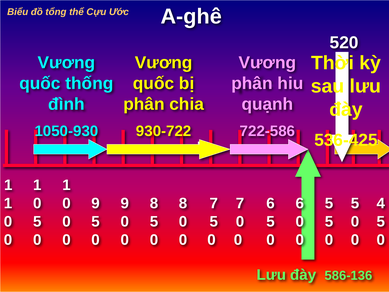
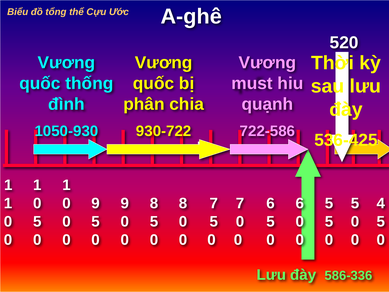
phân at (252, 83): phân -> must
586-136: 586-136 -> 586-336
